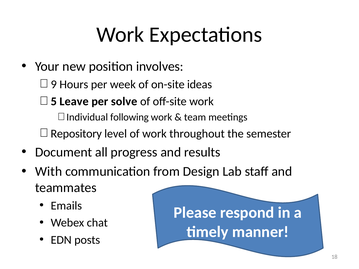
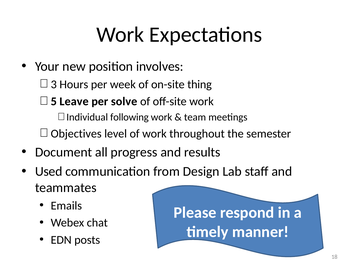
9: 9 -> 3
ideas: ideas -> thing
Repository: Repository -> Objectives
With: With -> Used
